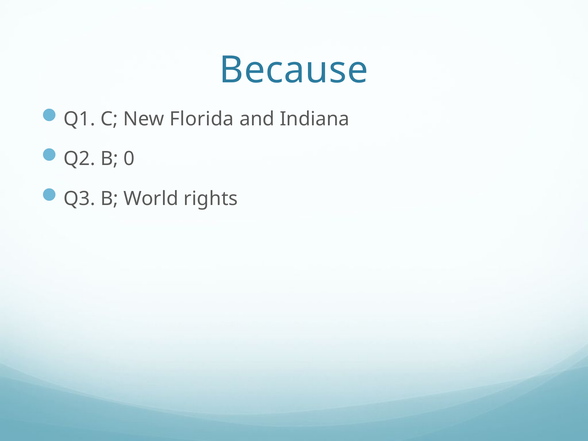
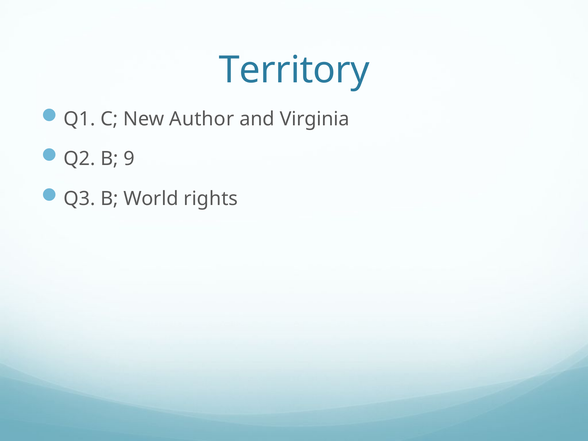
Because: Because -> Territory
Florida: Florida -> Author
Indiana: Indiana -> Virginia
0: 0 -> 9
